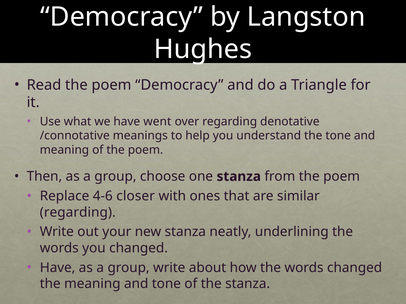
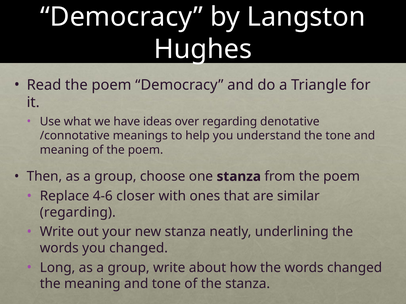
went: went -> ideas
Have at (58, 268): Have -> Long
